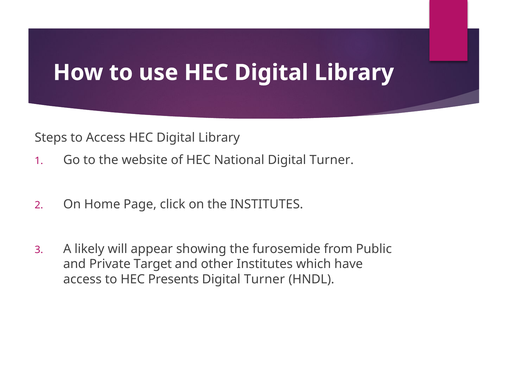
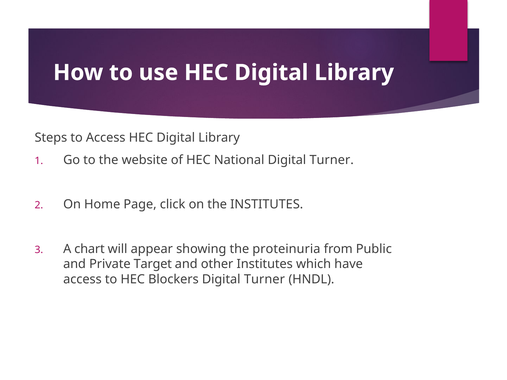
likely: likely -> chart
furosemide: furosemide -> proteinuria
Presents: Presents -> Blockers
